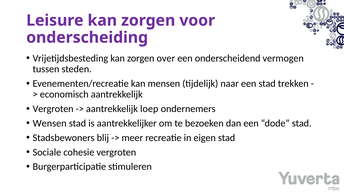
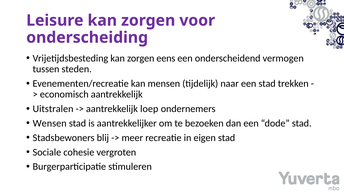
over: over -> eens
Vergroten at (53, 109): Vergroten -> Uitstralen
